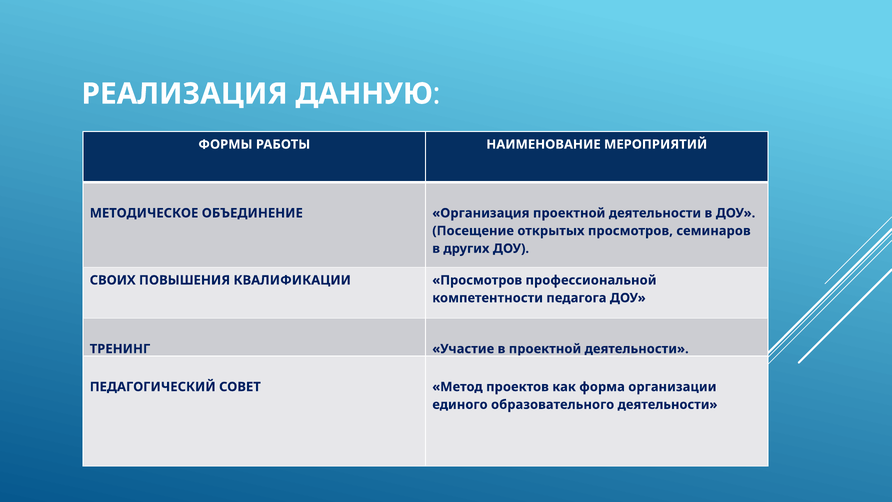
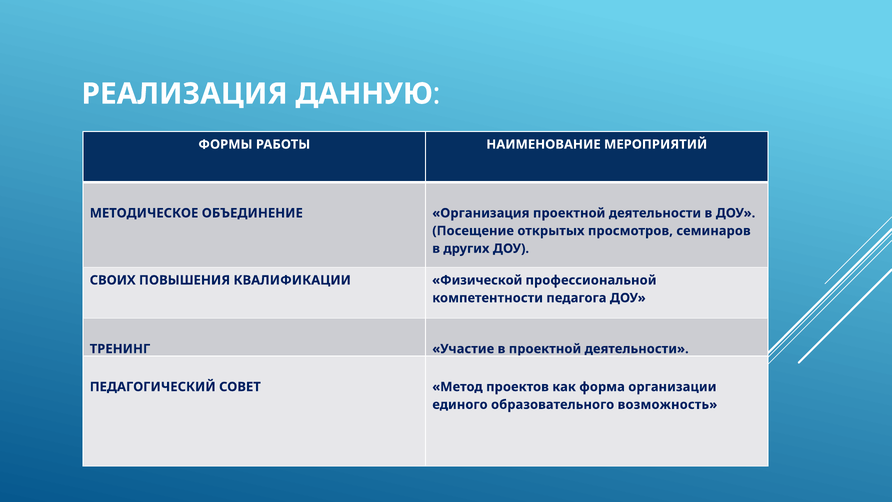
КВАЛИФИКАЦИИ Просмотров: Просмотров -> Физической
образовательного деятельности: деятельности -> возможность
